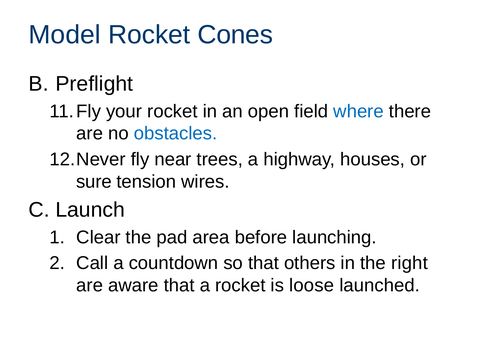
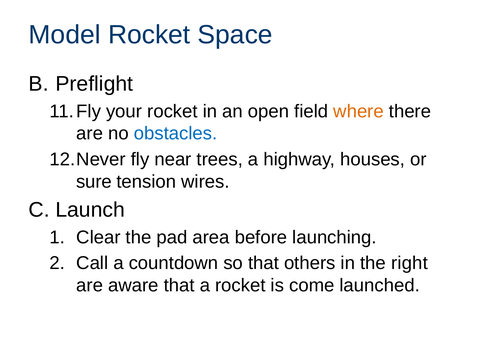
Cones: Cones -> Space
where colour: blue -> orange
loose: loose -> come
